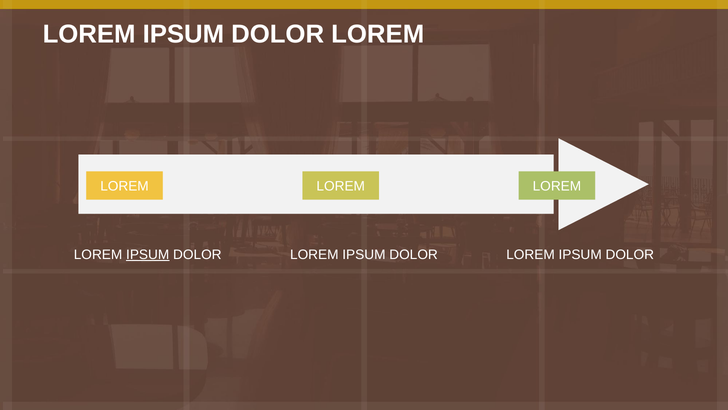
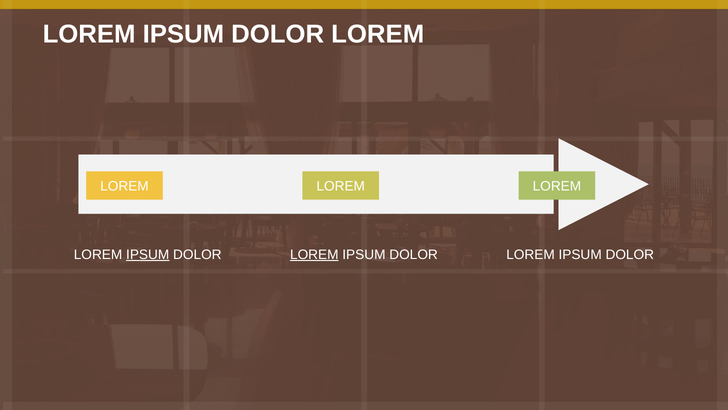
LOREM at (314, 254) underline: none -> present
